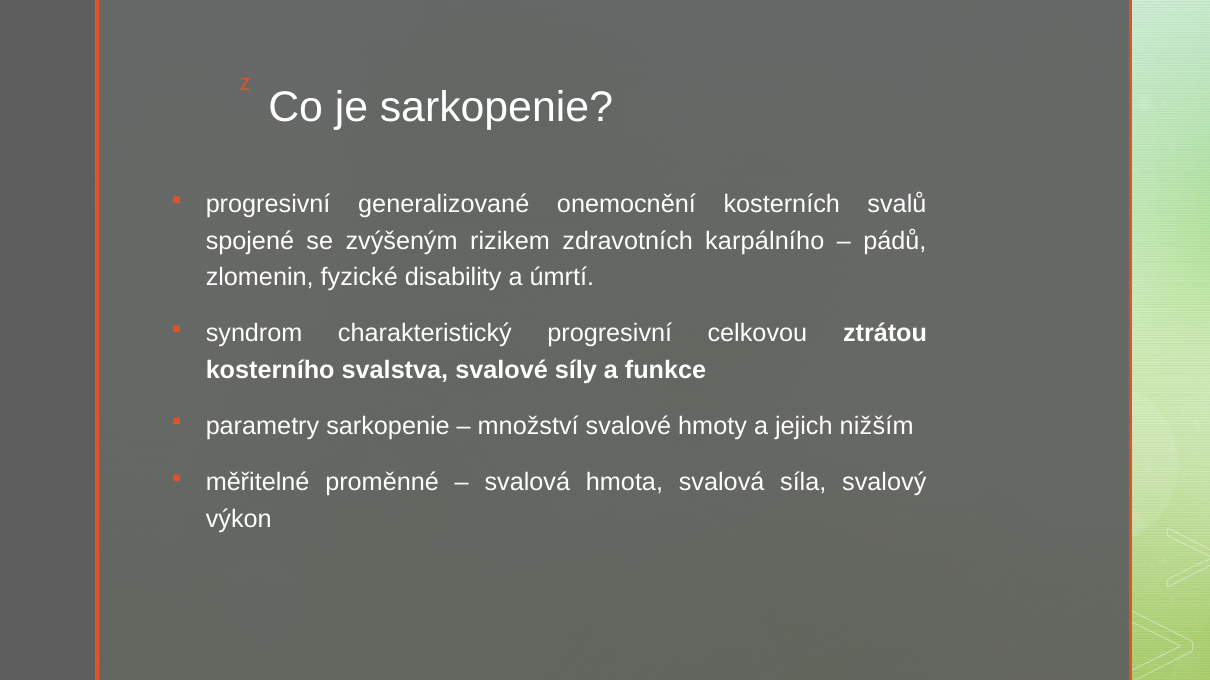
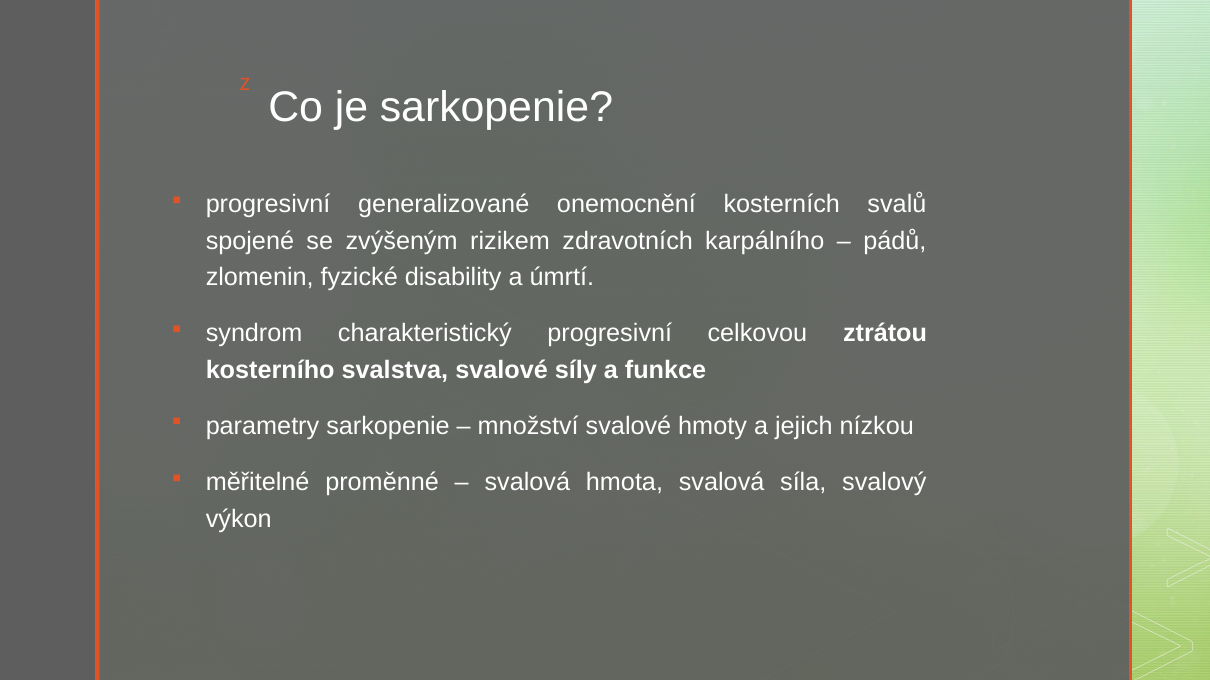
nižším: nižším -> nízkou
